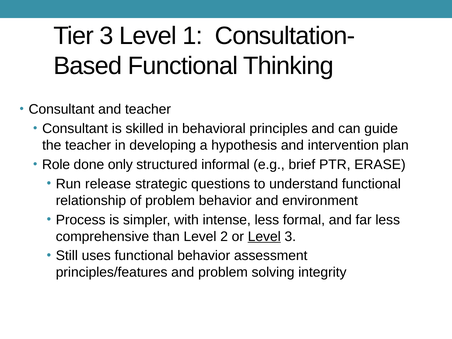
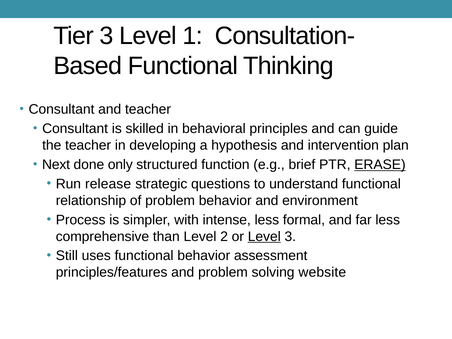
Role: Role -> Next
informal: informal -> function
ERASE underline: none -> present
integrity: integrity -> website
